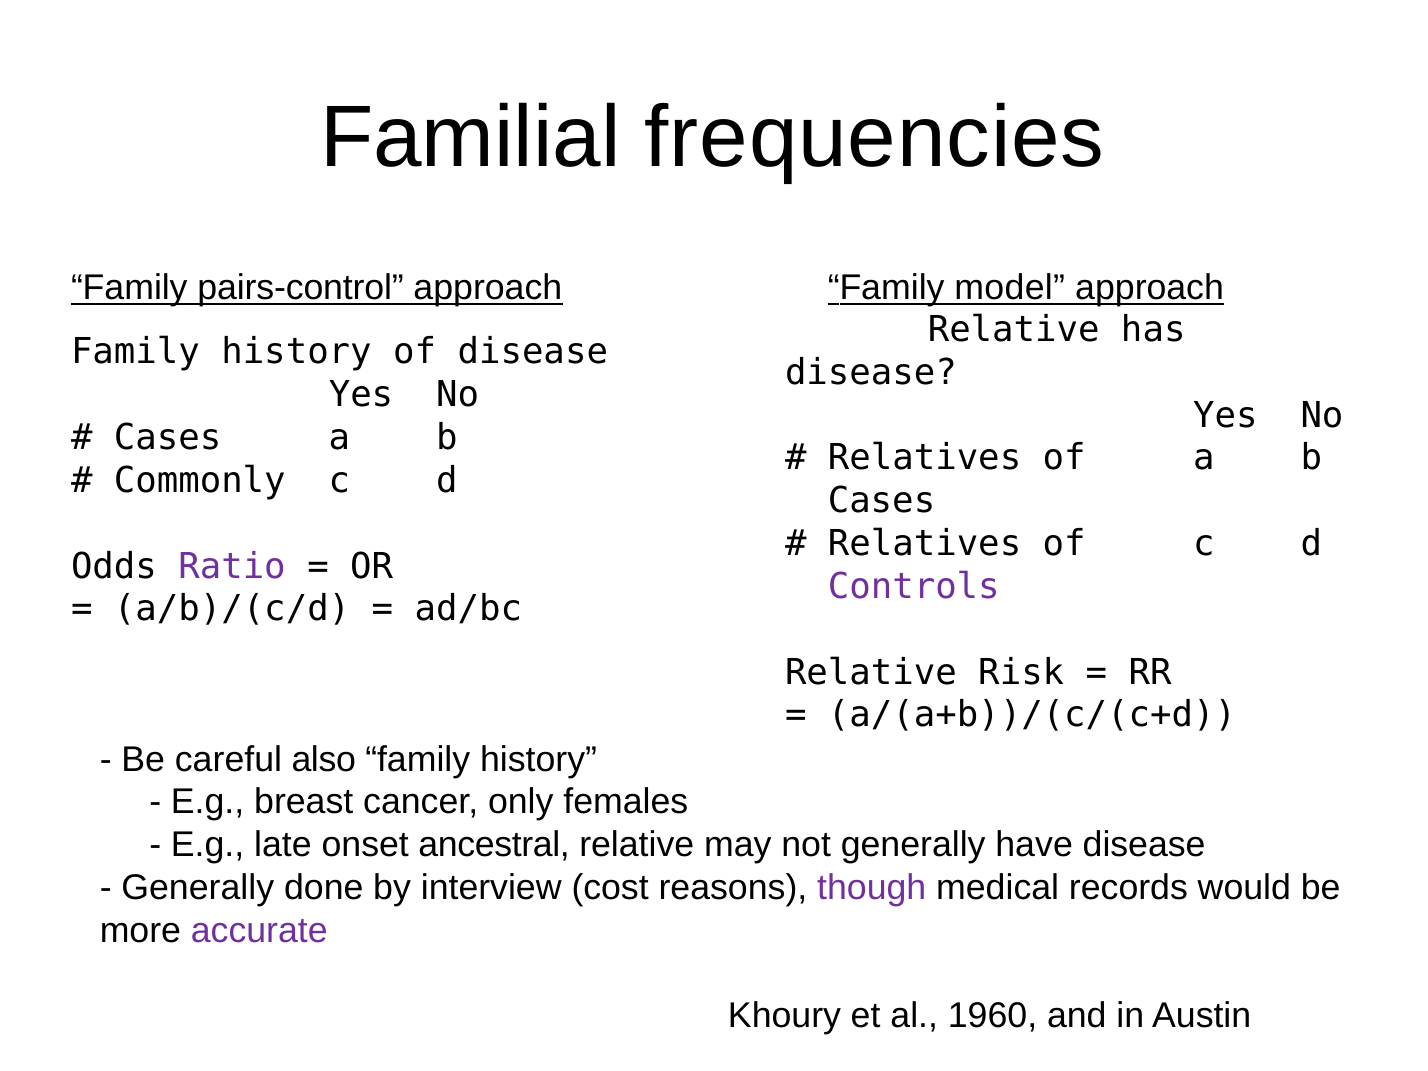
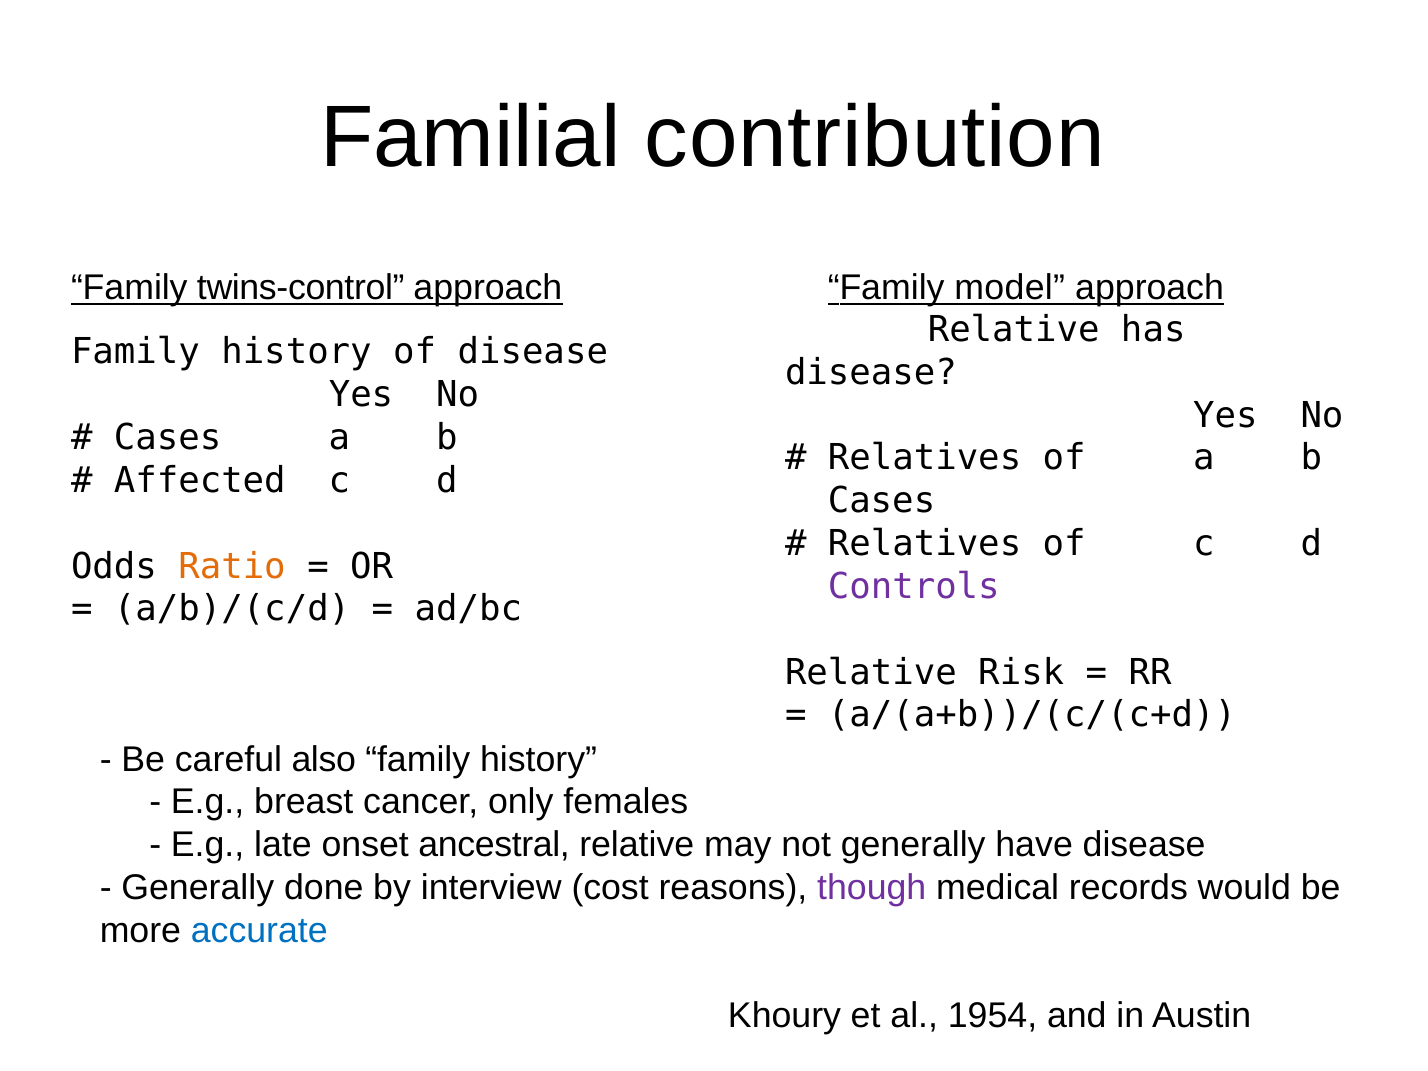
frequencies: frequencies -> contribution
pairs-control: pairs-control -> twins-control
Commonly: Commonly -> Affected
Ratio colour: purple -> orange
accurate colour: purple -> blue
1960: 1960 -> 1954
